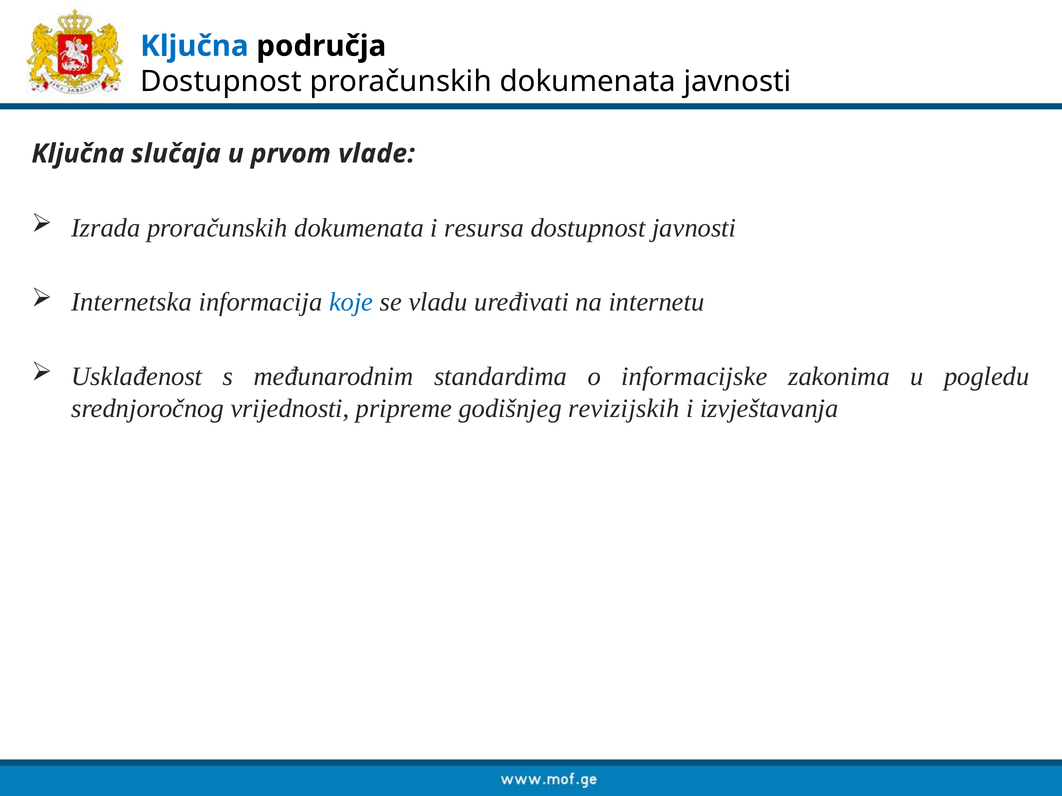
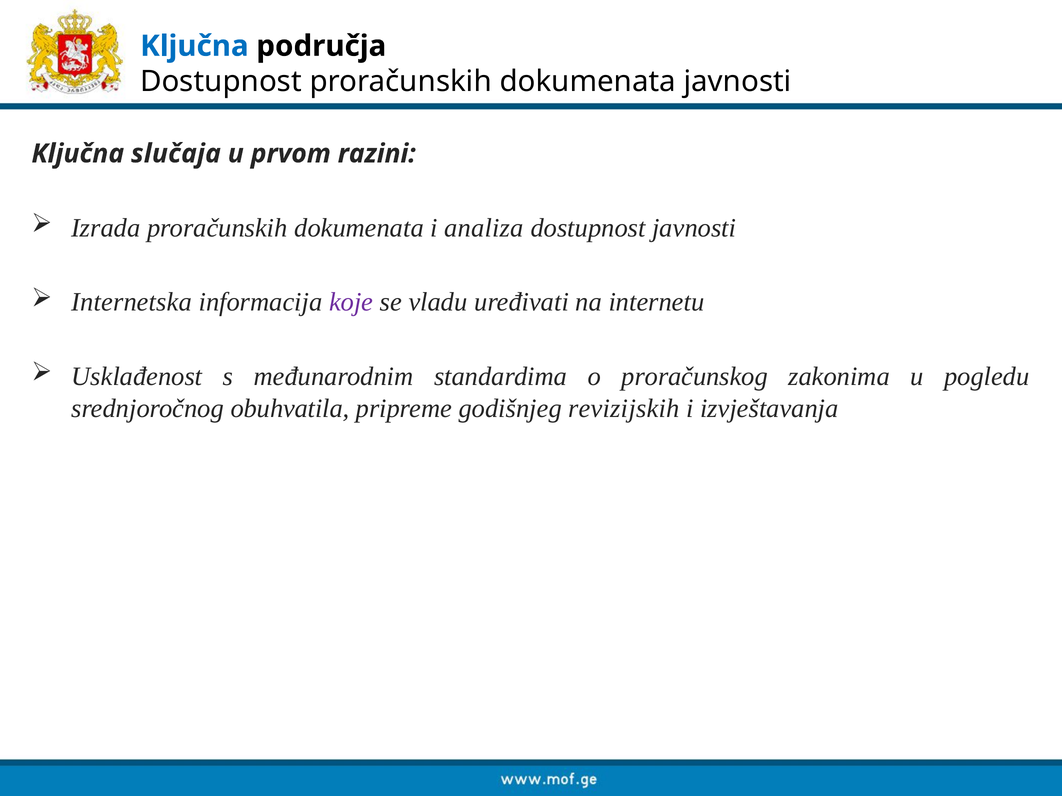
vlade: vlade -> razini
resursa: resursa -> analiza
koje colour: blue -> purple
informacijske: informacijske -> proračunskog
vrijednosti: vrijednosti -> obuhvatila
